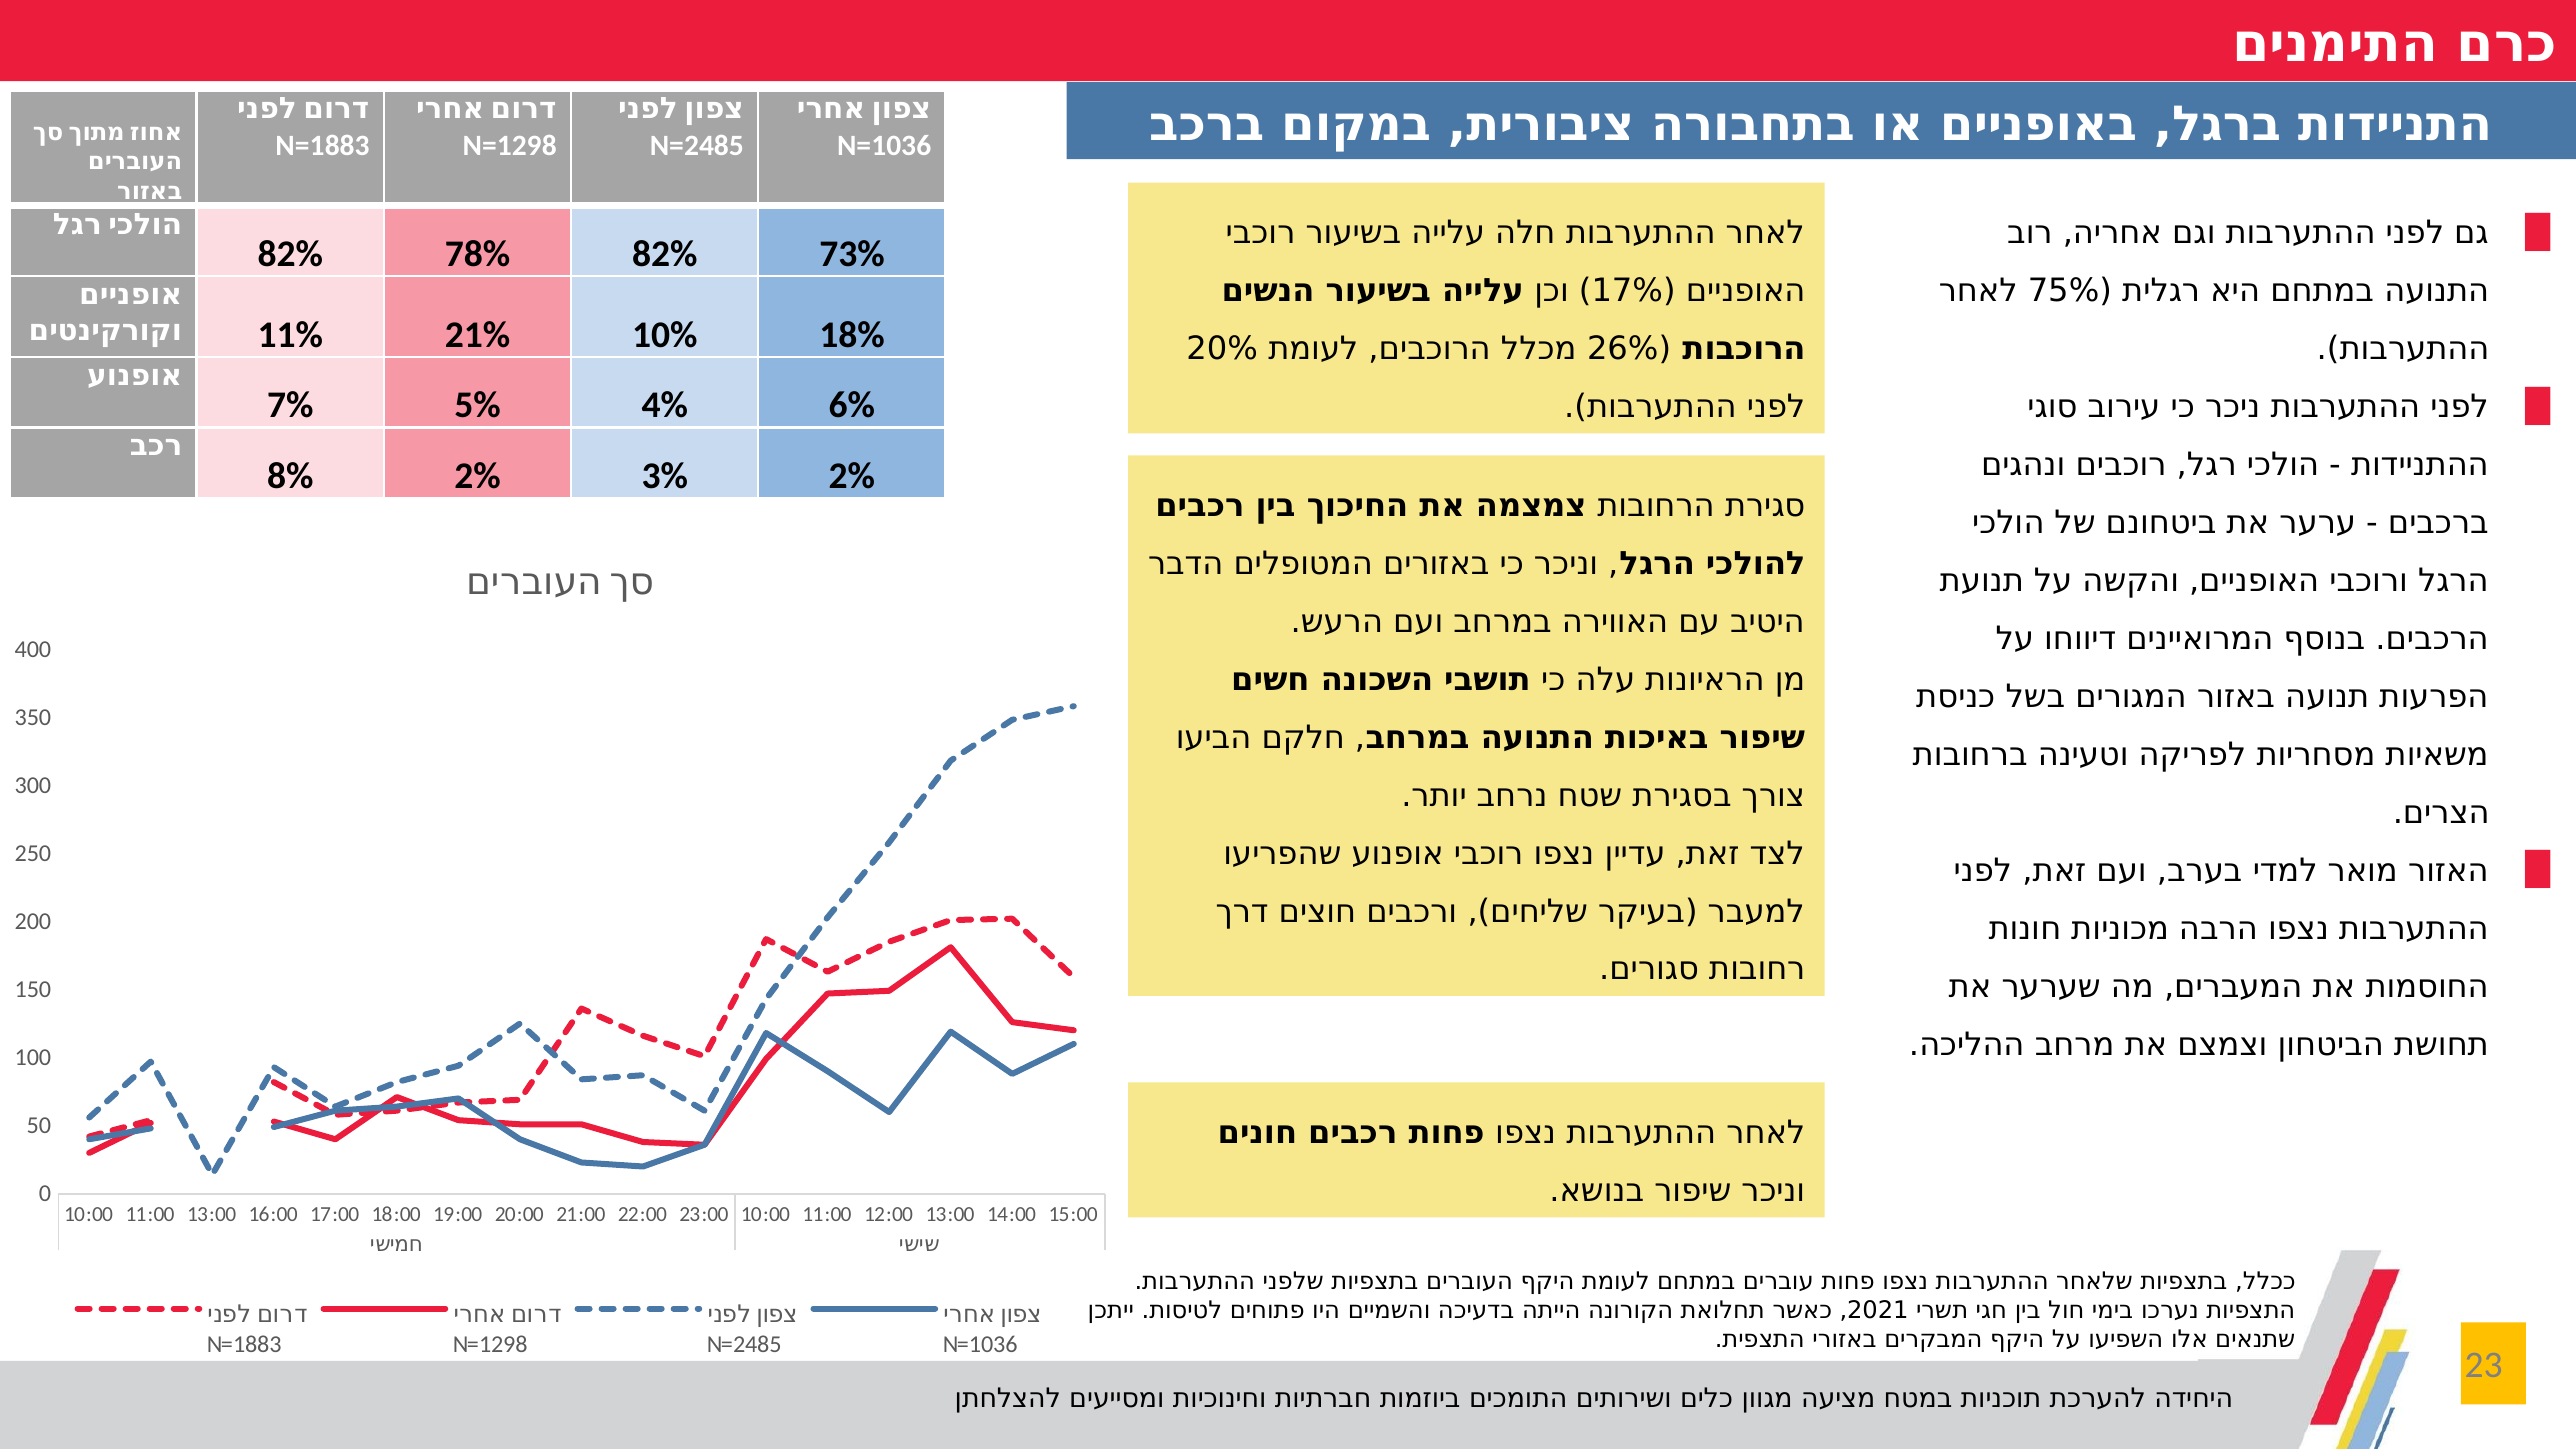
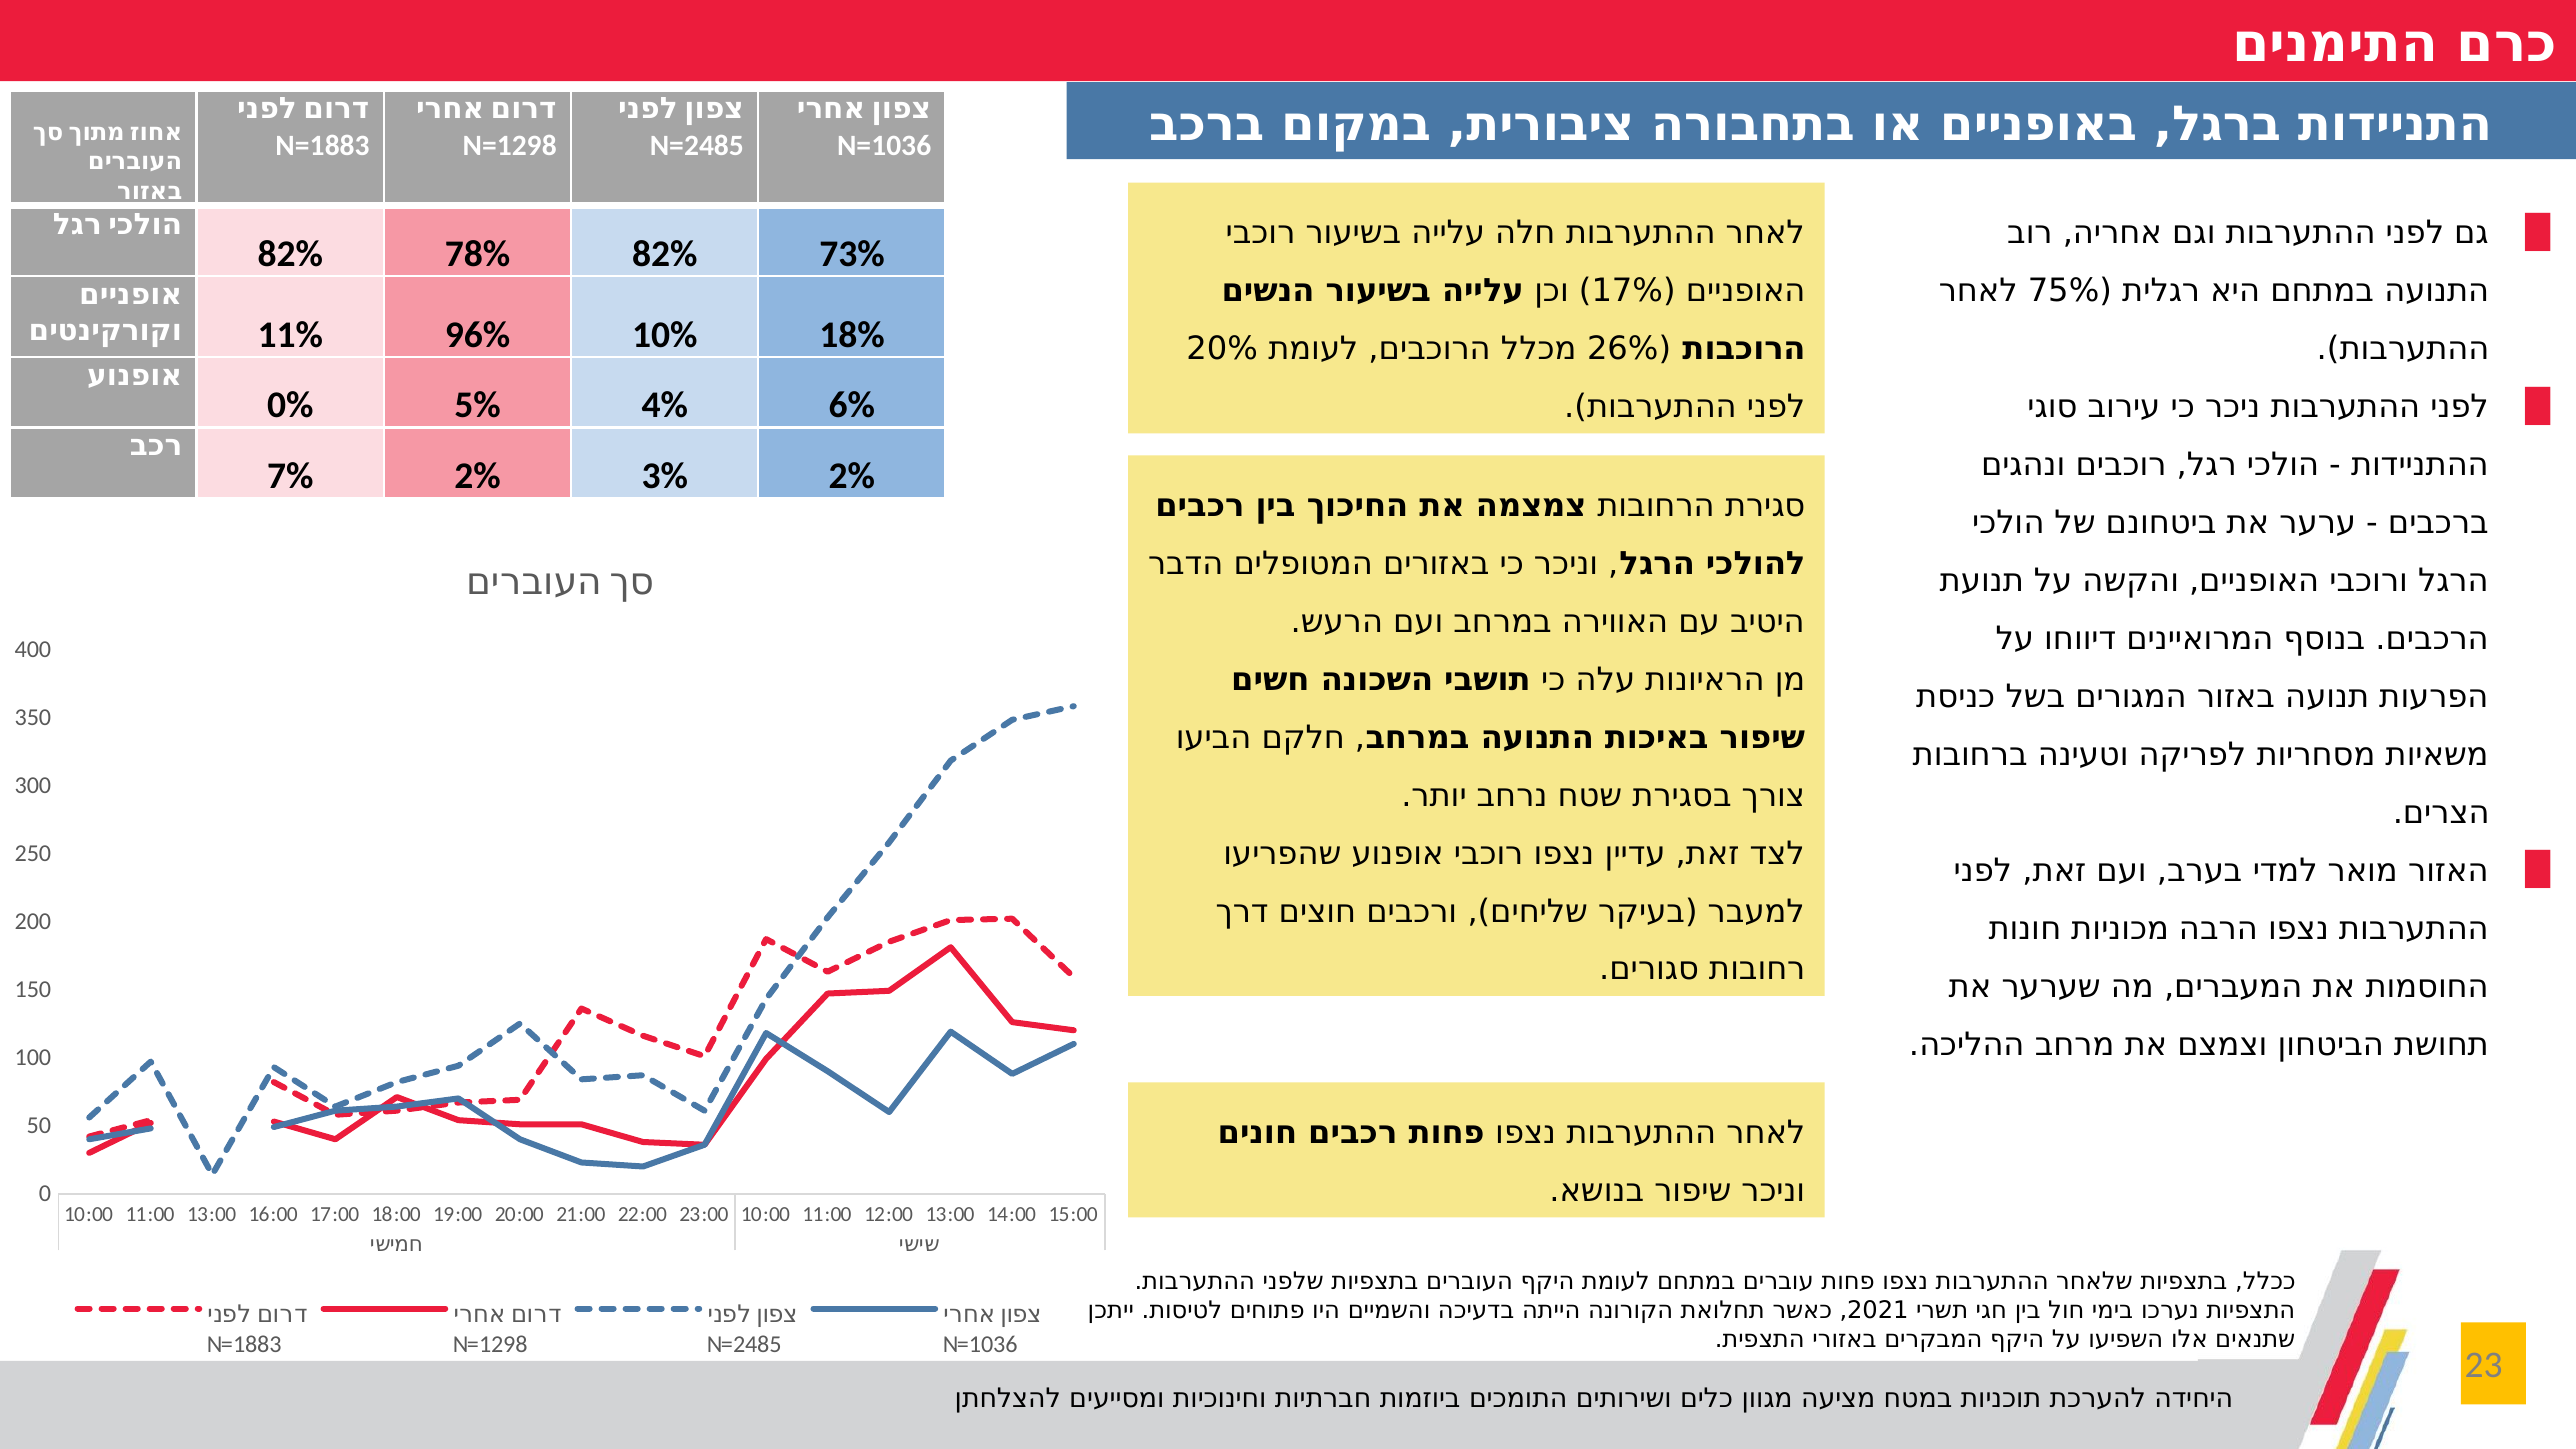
21%: 21% -> 96%
7%: 7% -> 0%
8%: 8% -> 7%
